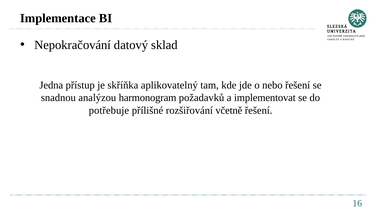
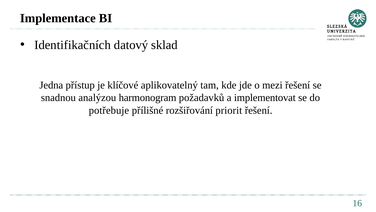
Nepokračování: Nepokračování -> Identifikačních
skříňka: skříňka -> klíčové
nebo: nebo -> mezi
včetně: včetně -> priorit
